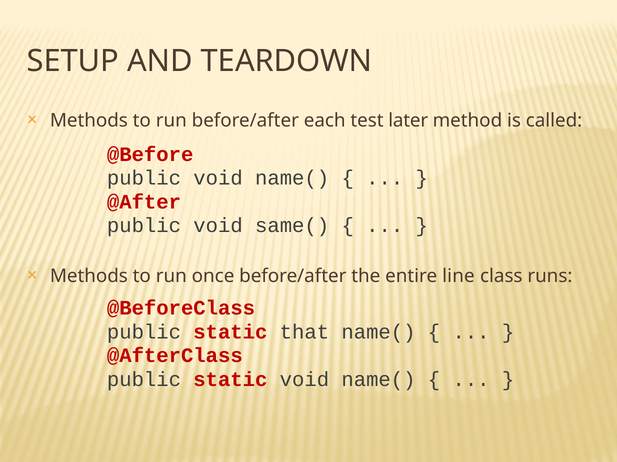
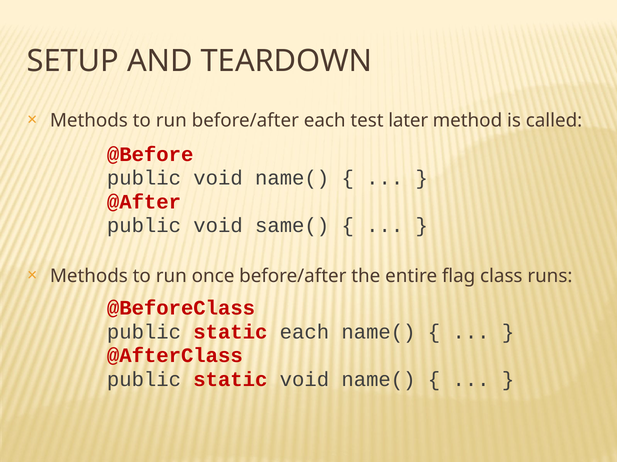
line: line -> flag
static that: that -> each
